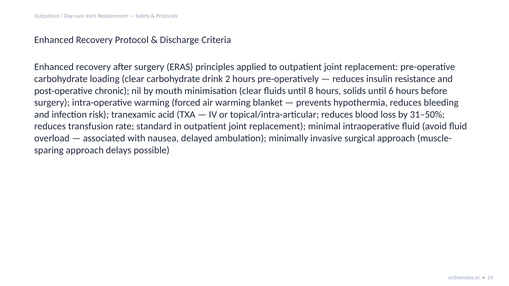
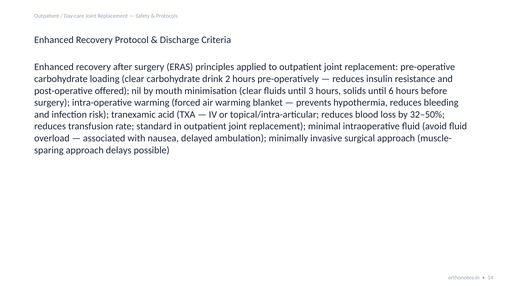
chronic: chronic -> offered
8: 8 -> 3
31–50%: 31–50% -> 32–50%
